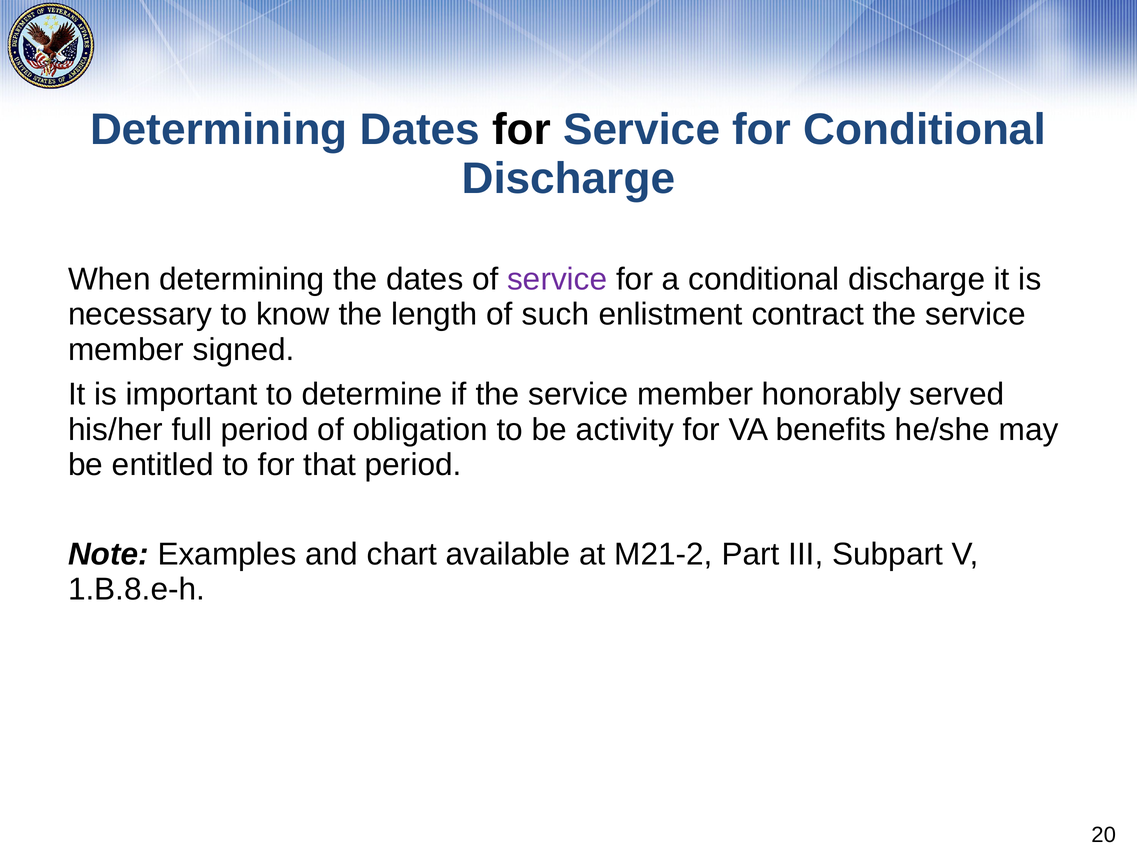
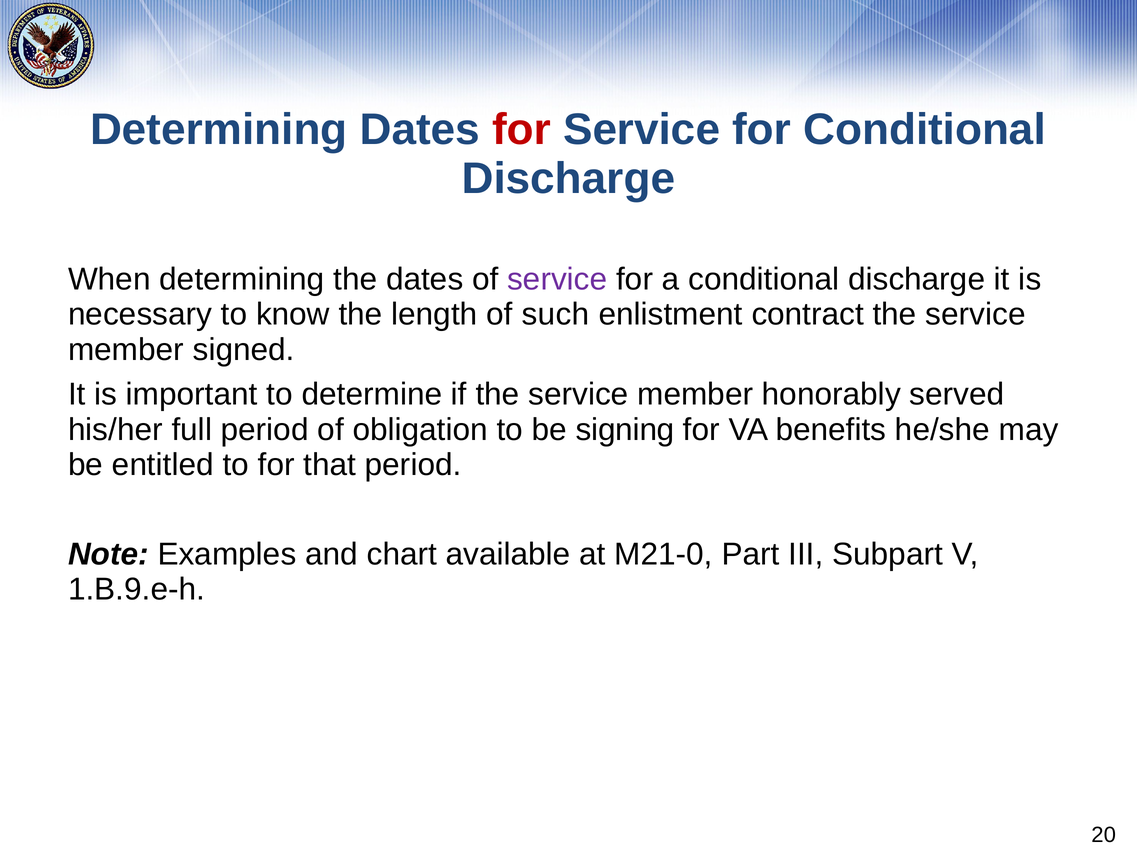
for at (521, 130) colour: black -> red
activity: activity -> signing
M21-2: M21-2 -> M21-0
1.B.8.e-h: 1.B.8.e-h -> 1.B.9.e-h
